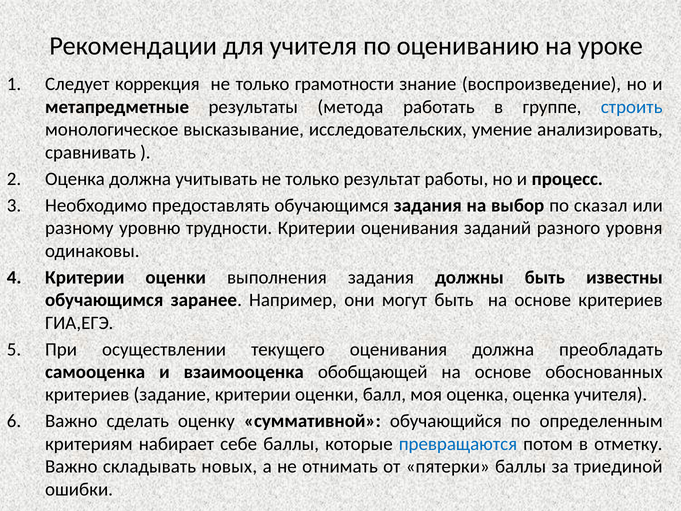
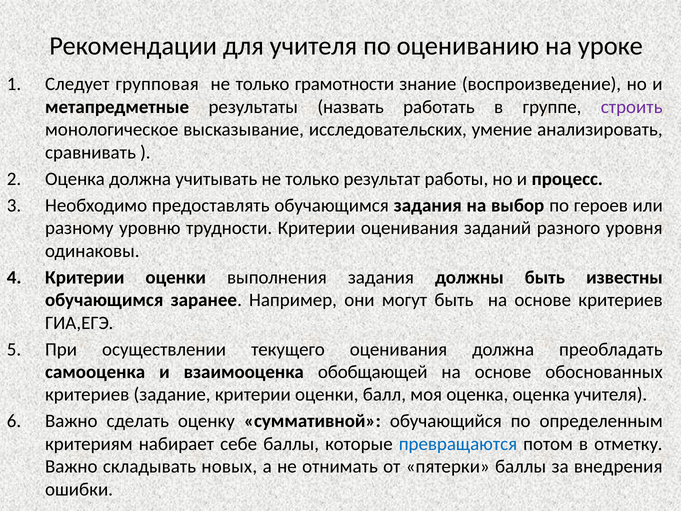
коррекция: коррекция -> групповая
метода: метода -> назвать
строить colour: blue -> purple
сказал: сказал -> героев
триединой: триединой -> внедрения
